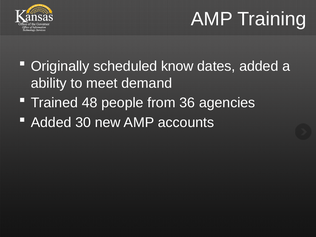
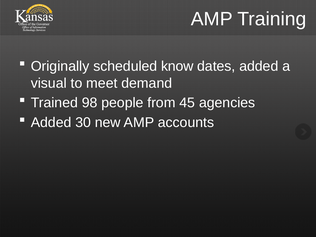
ability: ability -> visual
48: 48 -> 98
36: 36 -> 45
